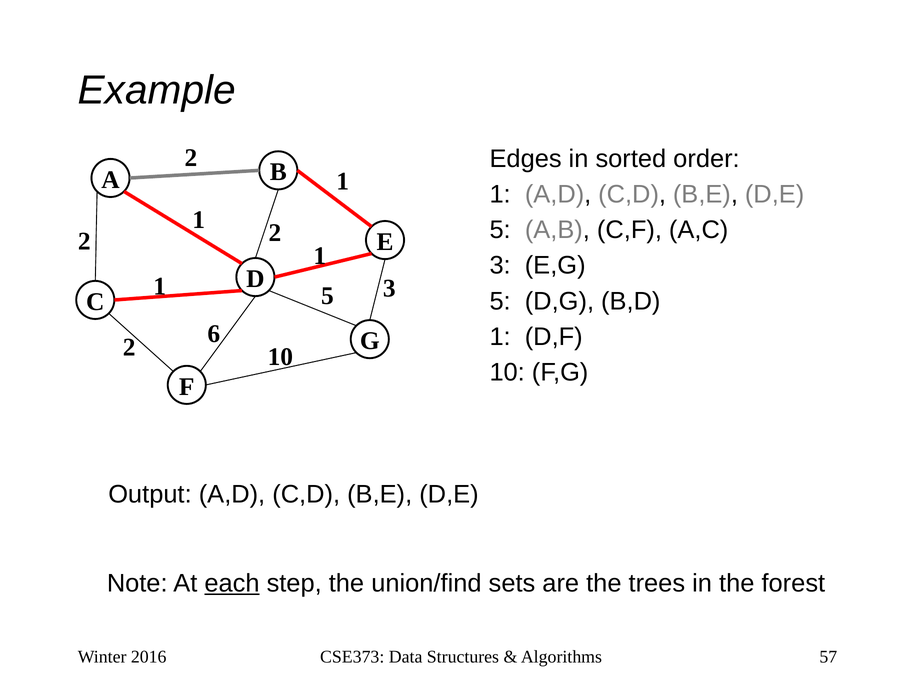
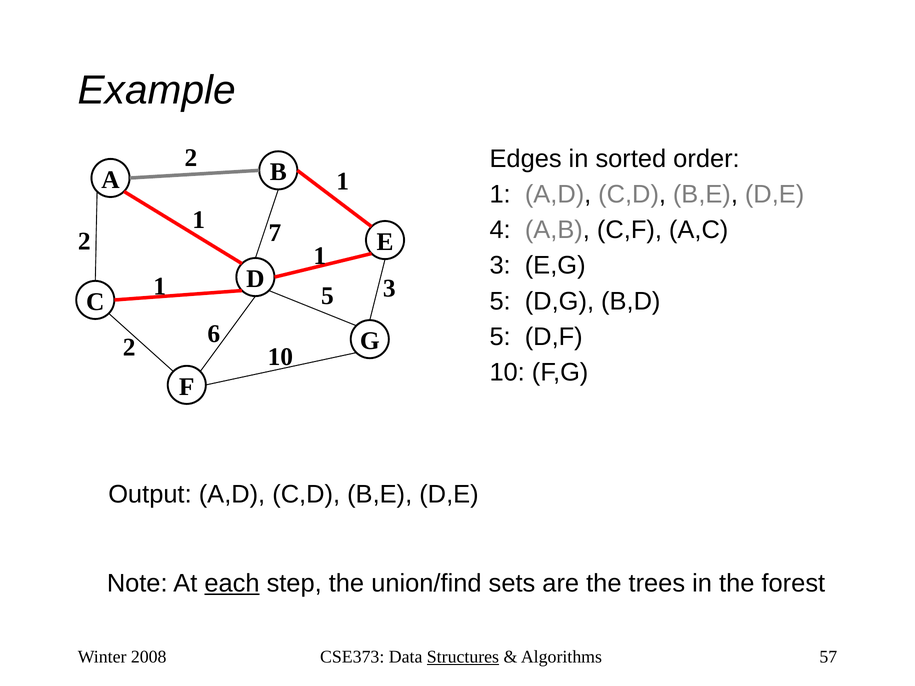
5 at (500, 230): 5 -> 4
2 2: 2 -> 7
1 at (500, 337): 1 -> 5
2016: 2016 -> 2008
Structures underline: none -> present
